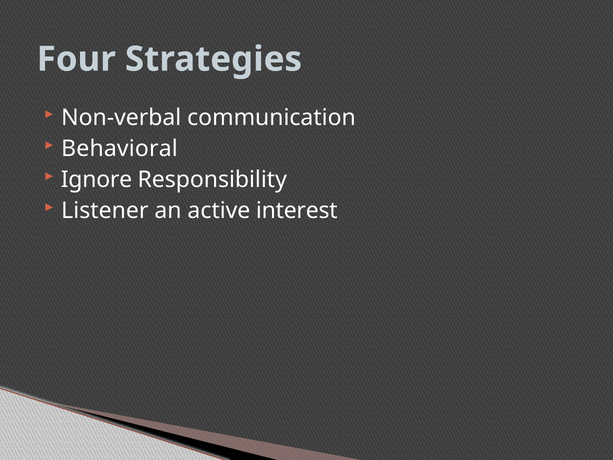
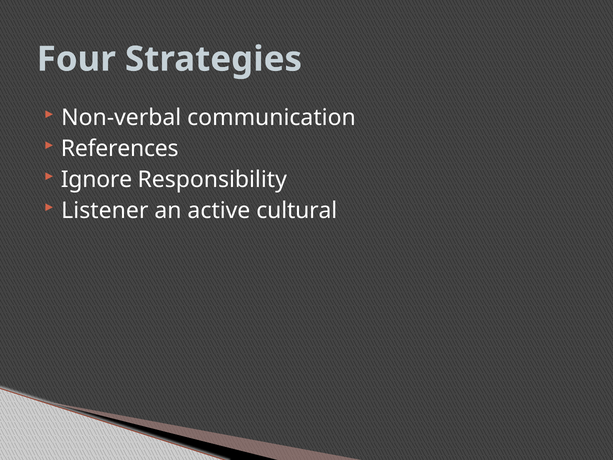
Behavioral: Behavioral -> References
interest: interest -> cultural
